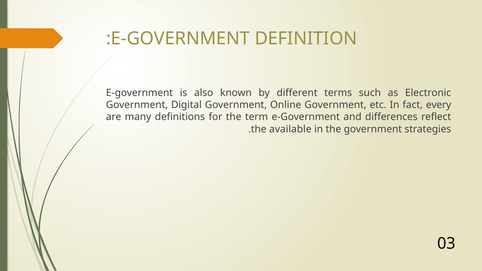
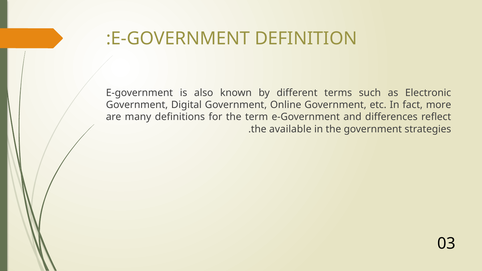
every: every -> more
